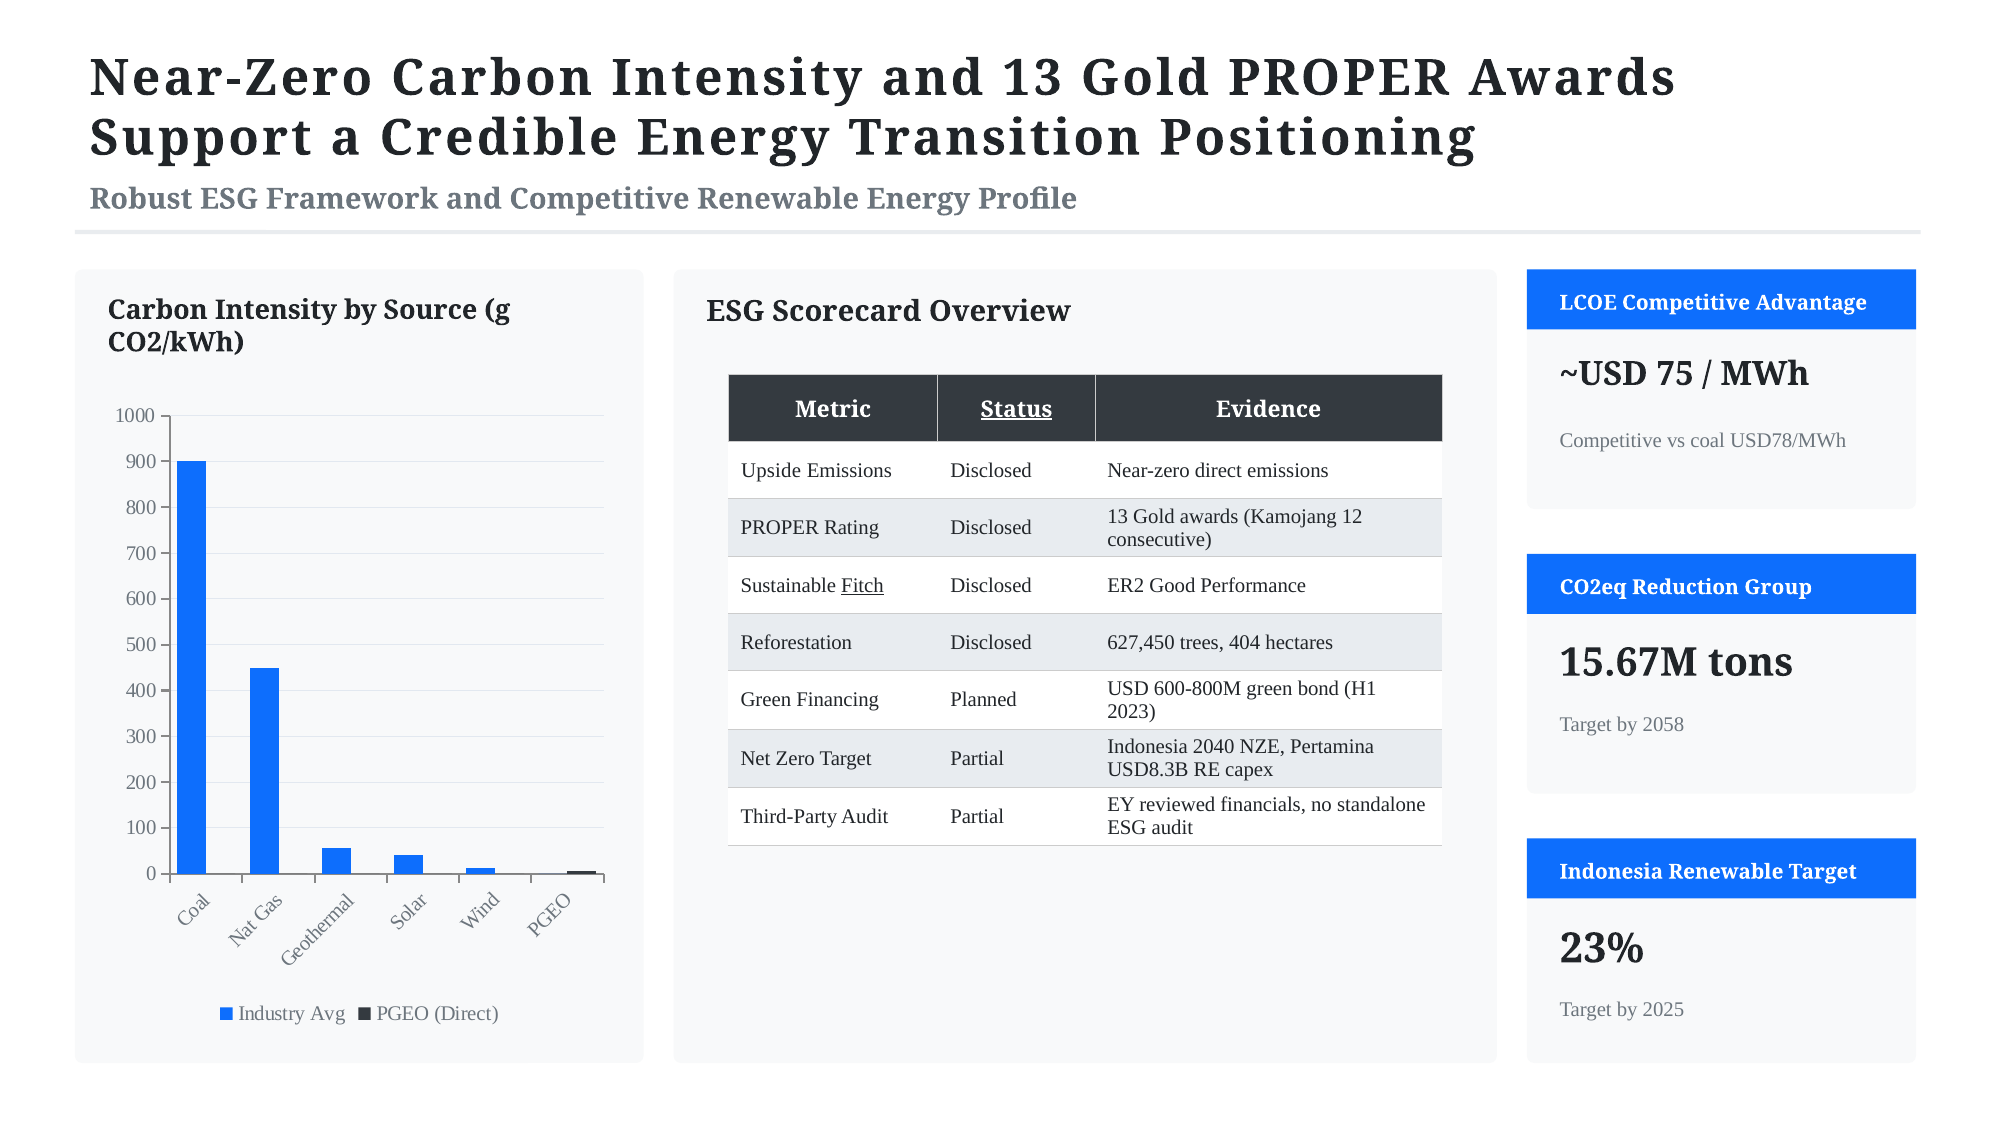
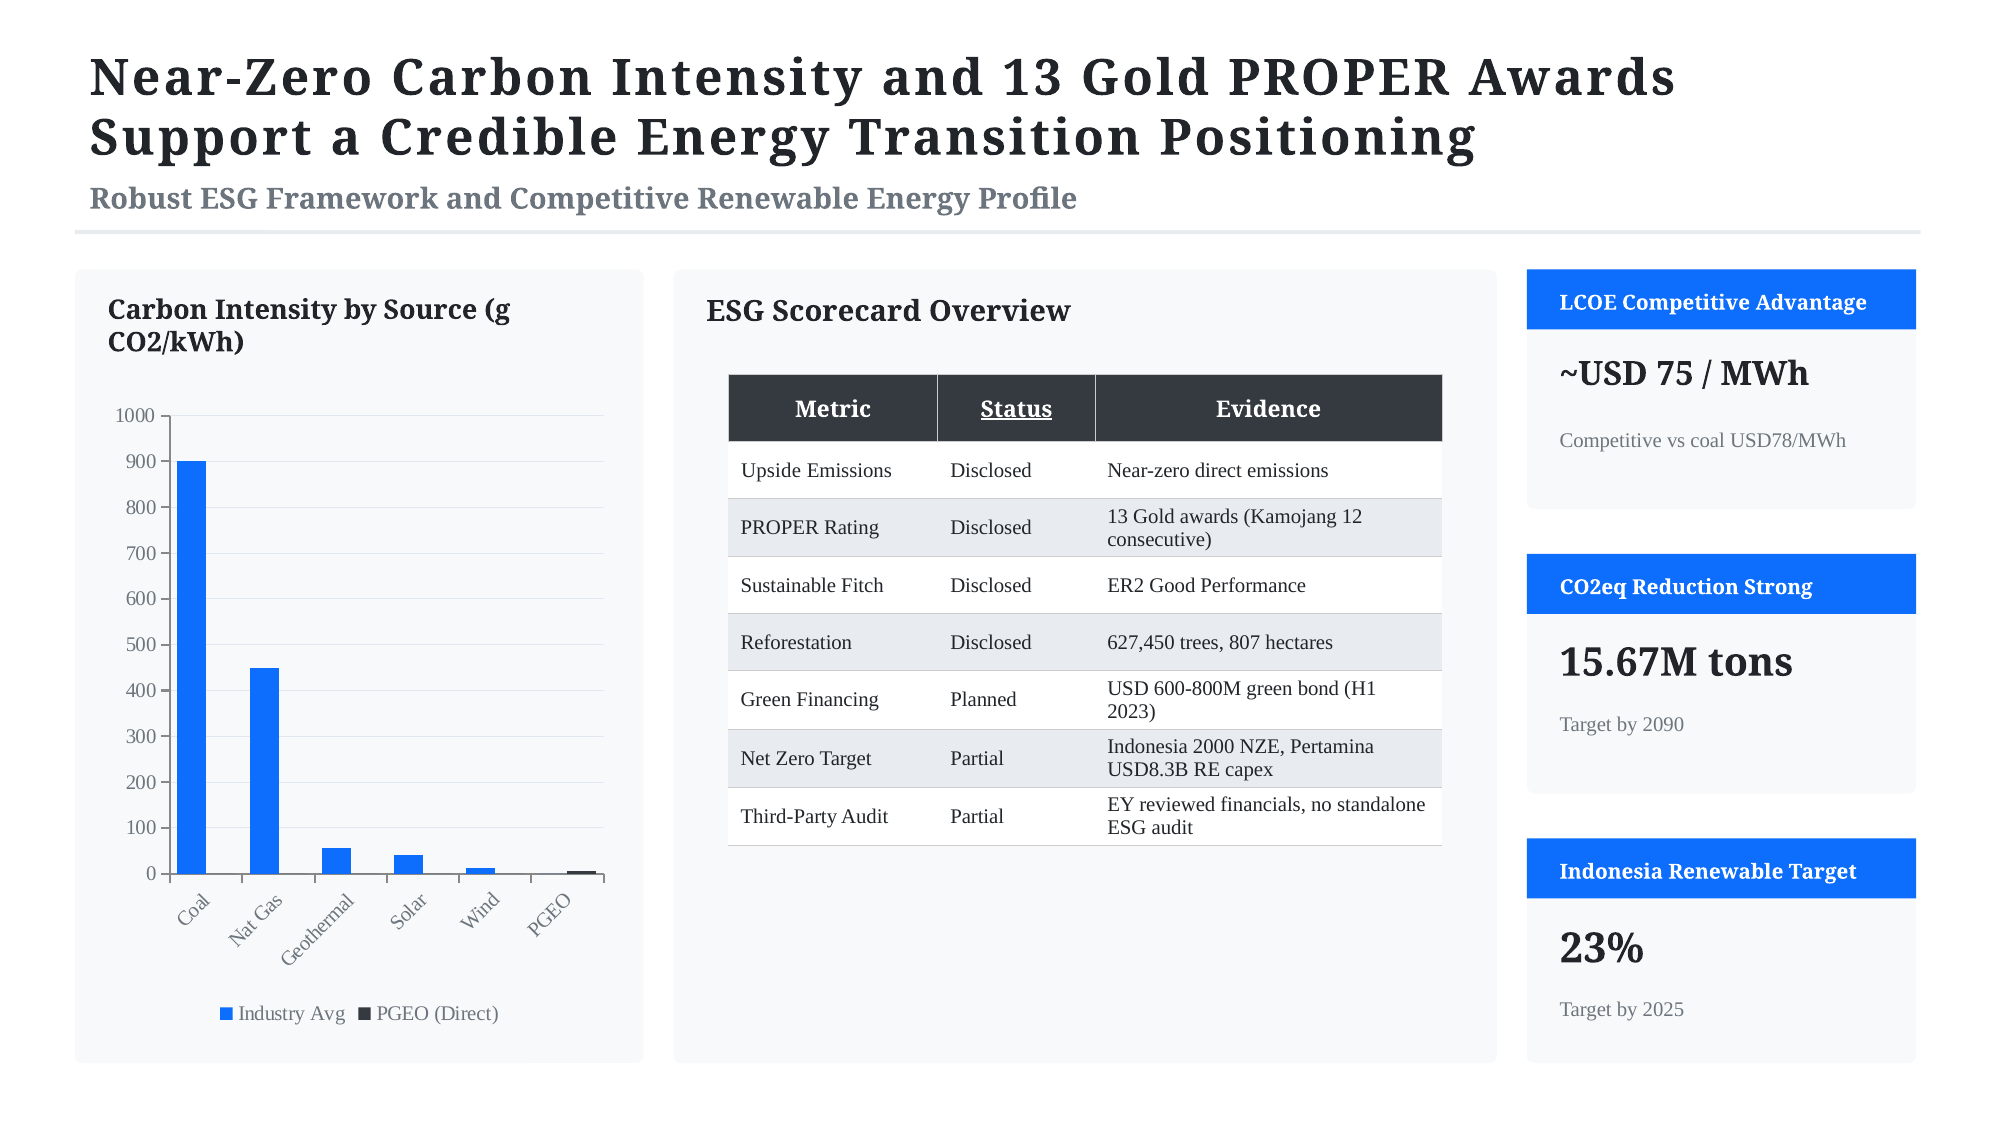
Fitch underline: present -> none
Group: Group -> Strong
404: 404 -> 807
2058: 2058 -> 2090
2040: 2040 -> 2000
